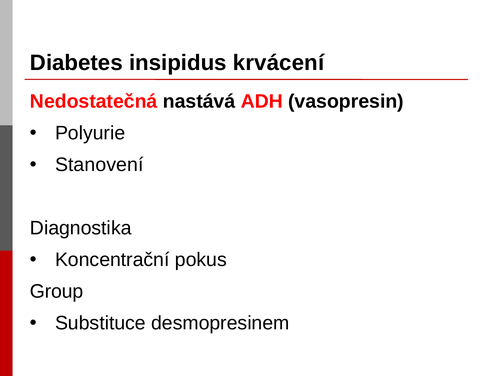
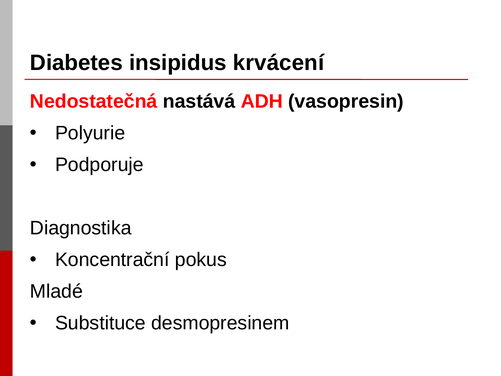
Stanovení: Stanovení -> Podporuje
Group: Group -> Mladé
